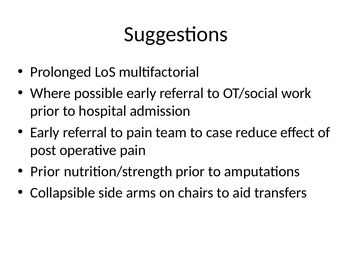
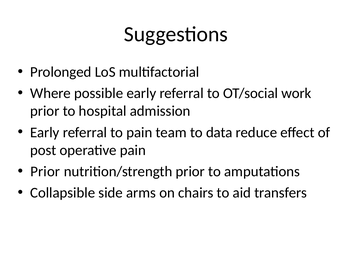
case: case -> data
